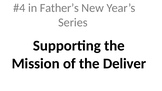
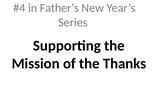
Deliver: Deliver -> Thanks
